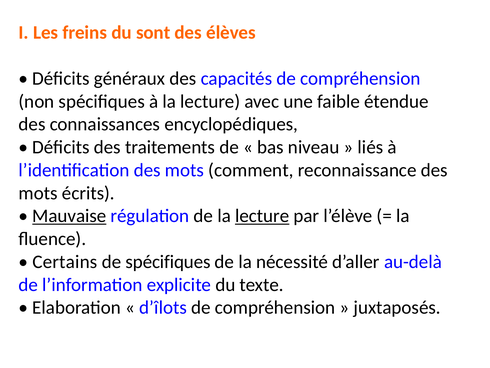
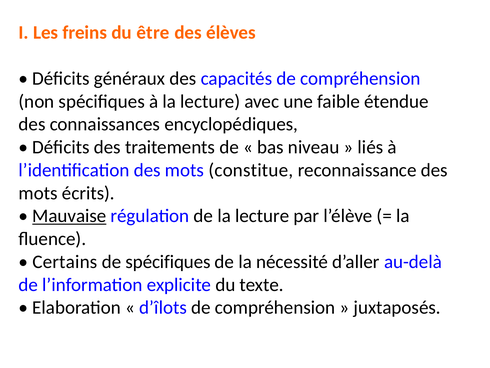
sont: sont -> être
comment: comment -> constitue
lecture at (262, 216) underline: present -> none
